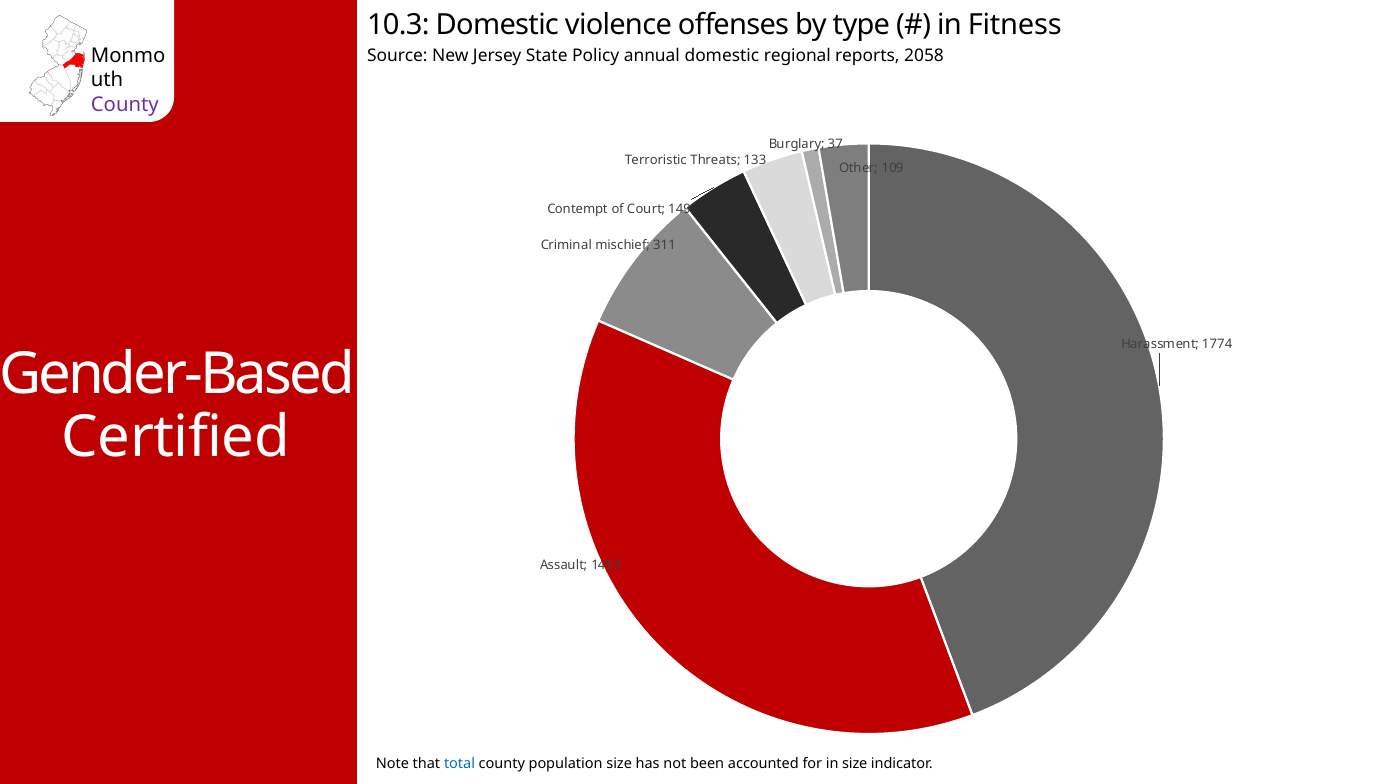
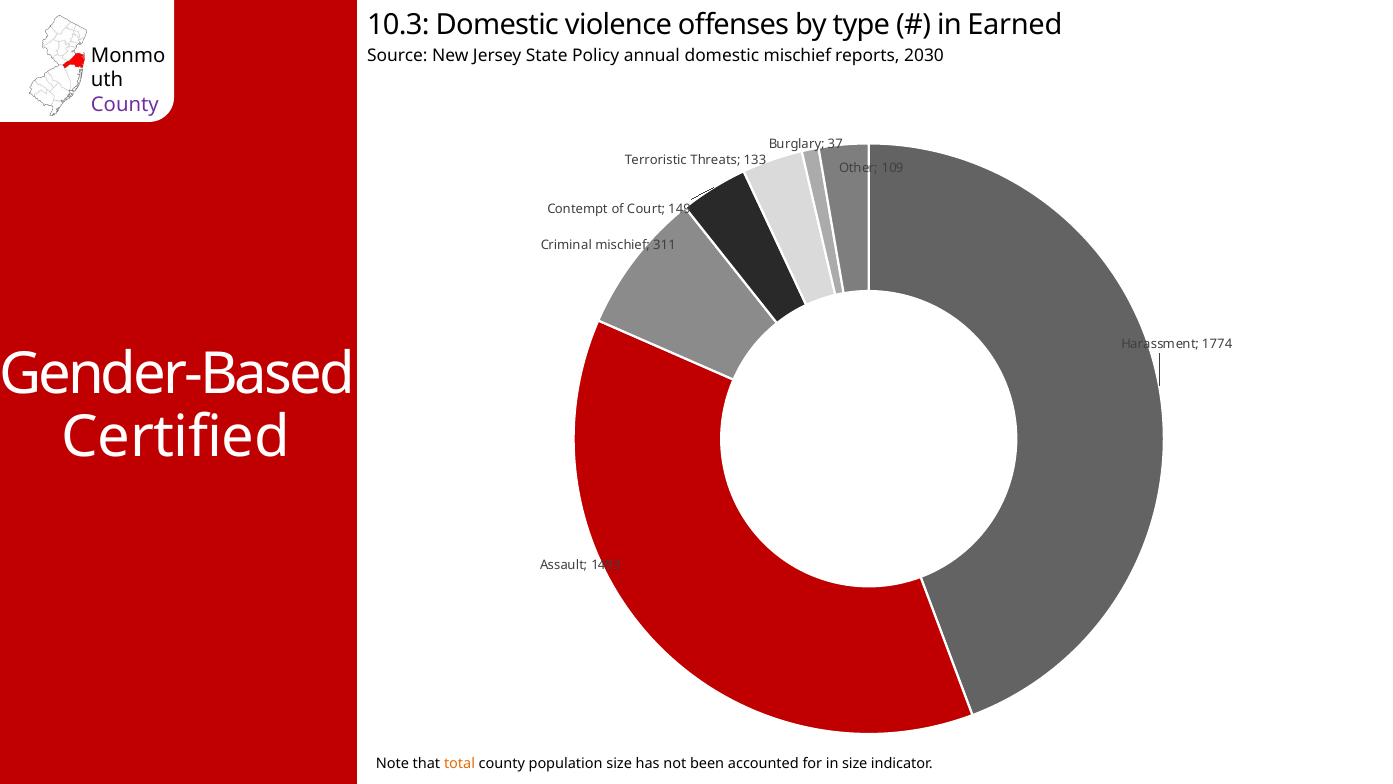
Fitness: Fitness -> Earned
domestic regional: regional -> mischief
2058: 2058 -> 2030
total colour: blue -> orange
